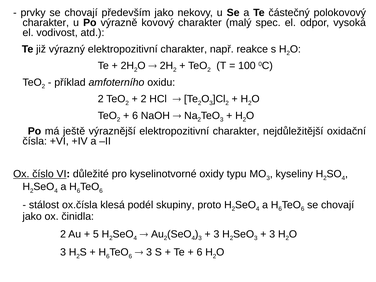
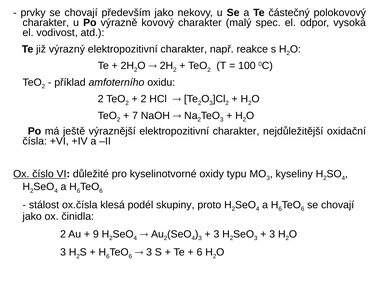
6 at (135, 116): 6 -> 7
5: 5 -> 9
